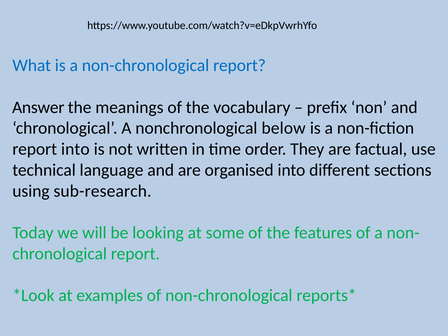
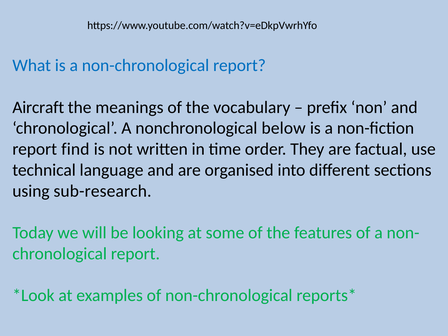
Answer: Answer -> Aircraft
report into: into -> find
